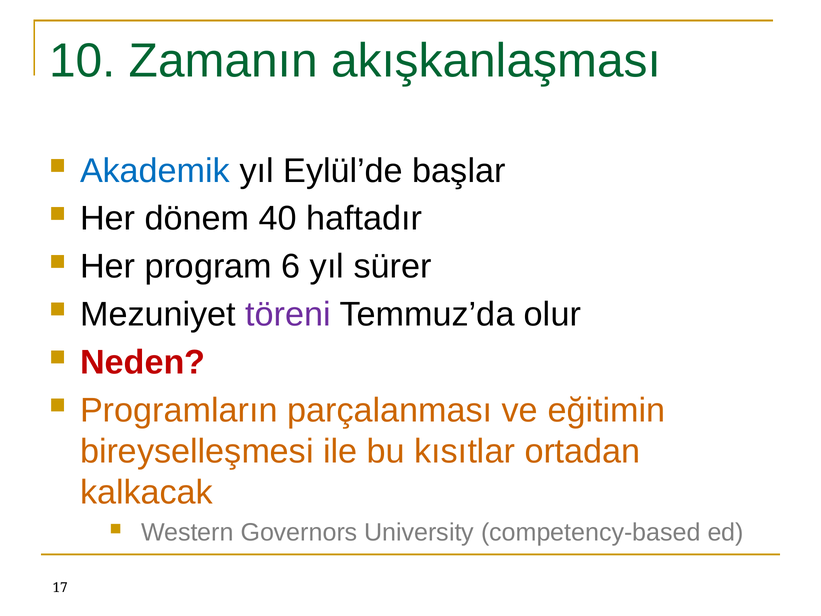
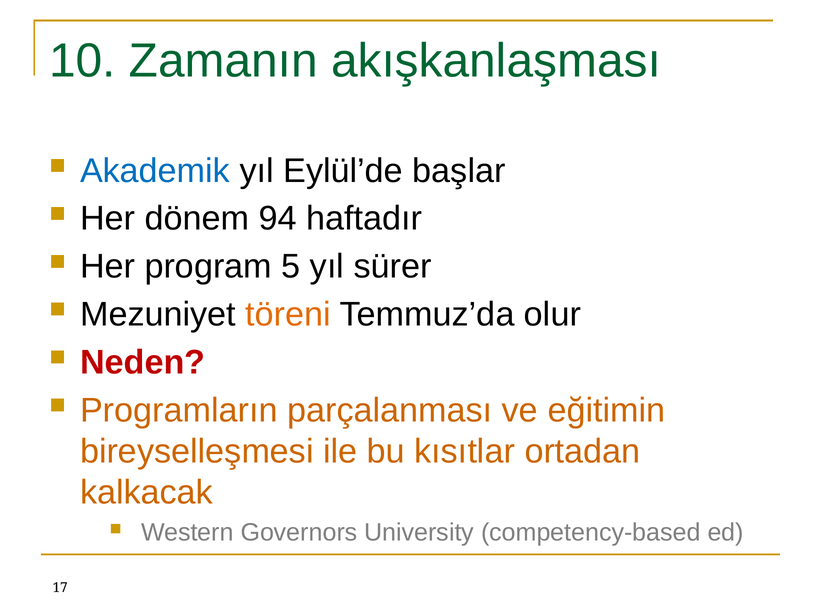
40: 40 -> 94
6: 6 -> 5
töreni colour: purple -> orange
